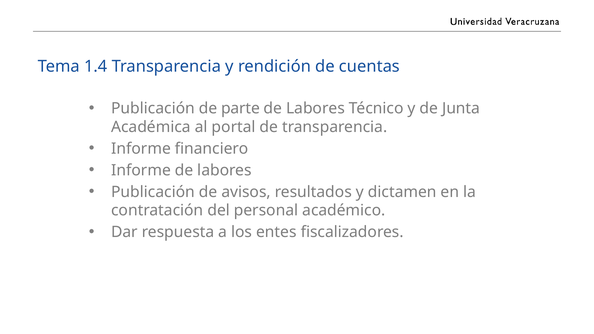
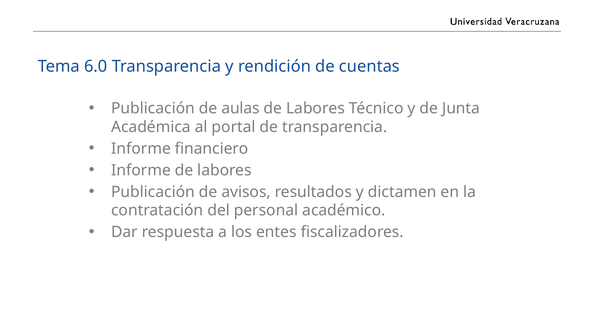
1.4: 1.4 -> 6.0
parte: parte -> aulas
